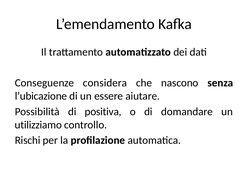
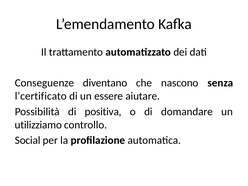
considera: considera -> diventano
l’ubicazione: l’ubicazione -> l’certificato
Rischi: Rischi -> Social
